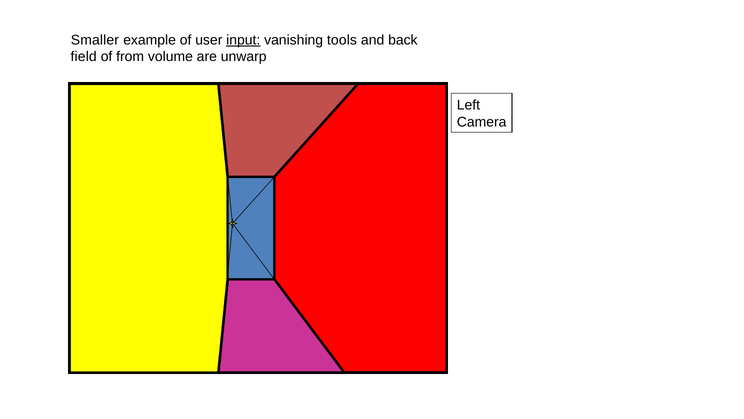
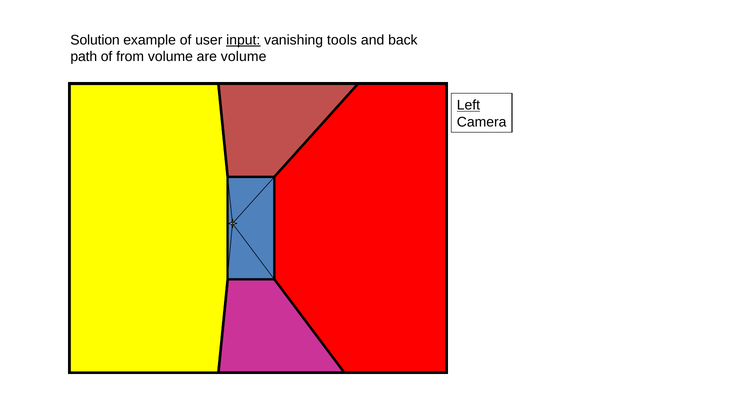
Smaller: Smaller -> Solution
field: field -> path
are unwarp: unwarp -> volume
Left underline: none -> present
